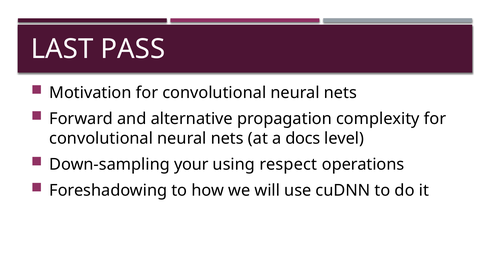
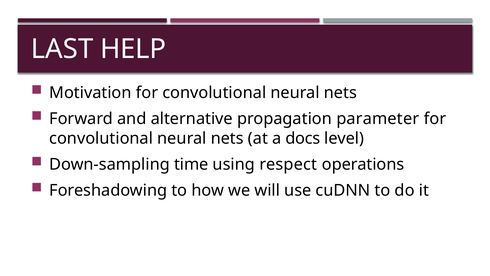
PASS: PASS -> HELP
complexity: complexity -> parameter
your: your -> time
